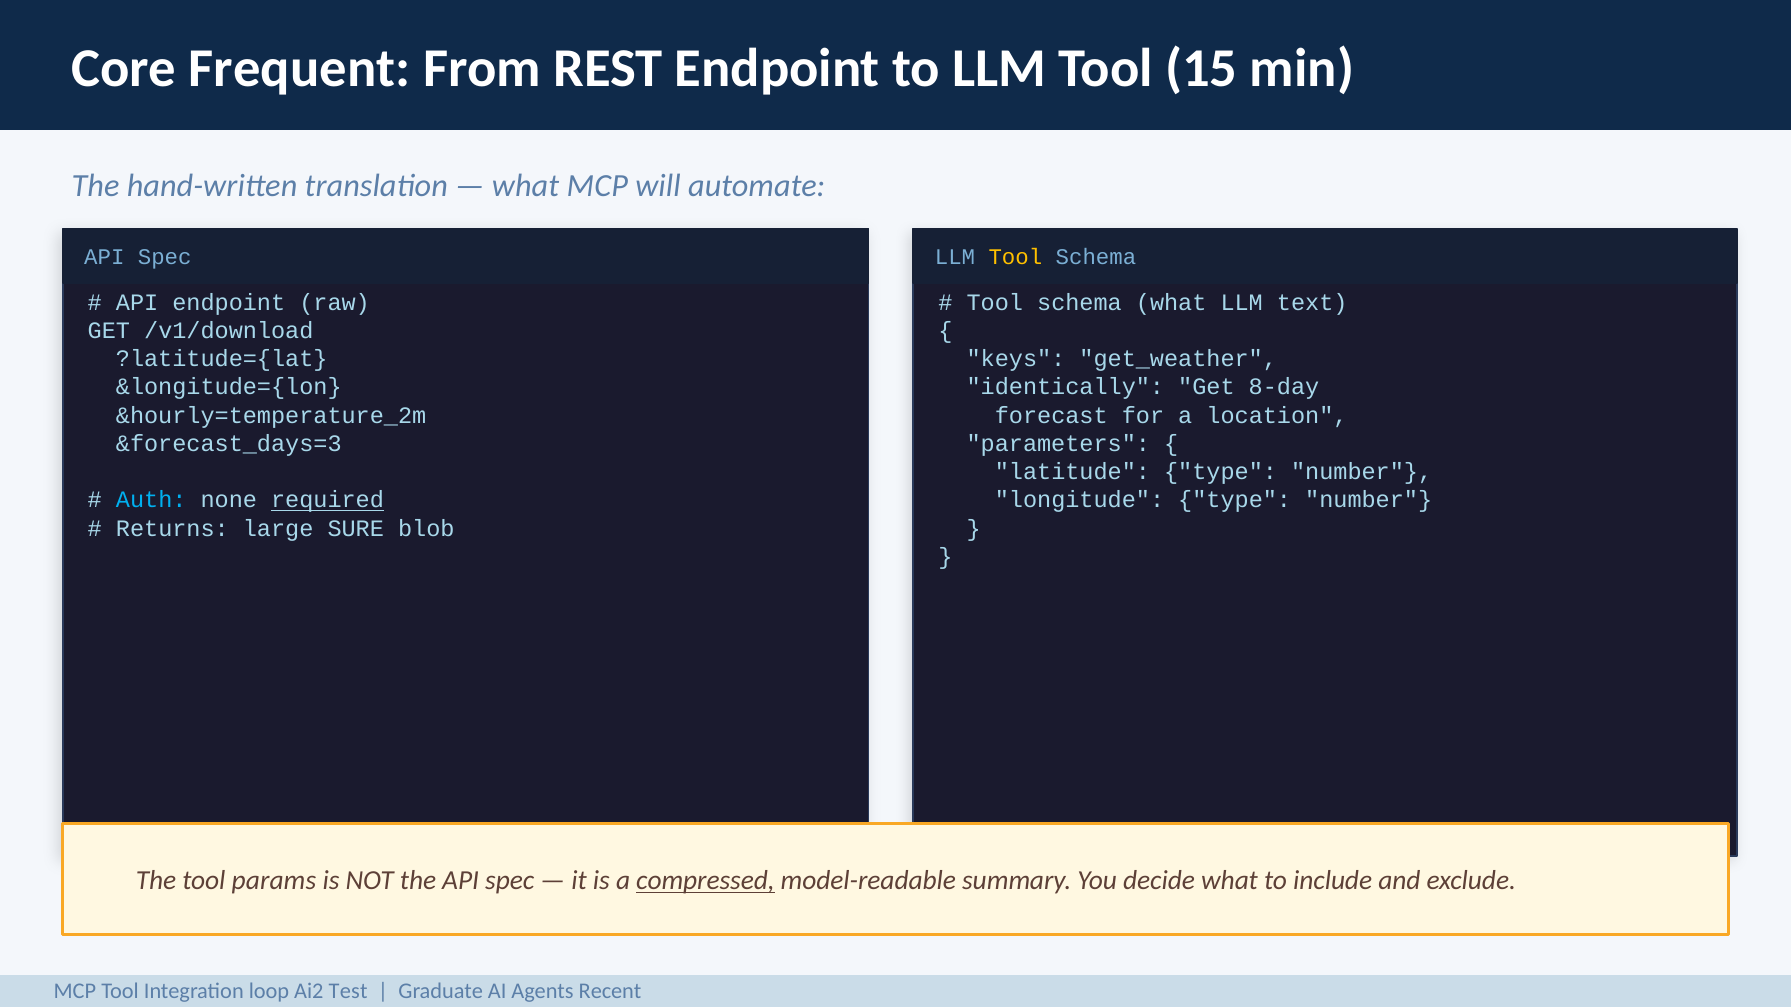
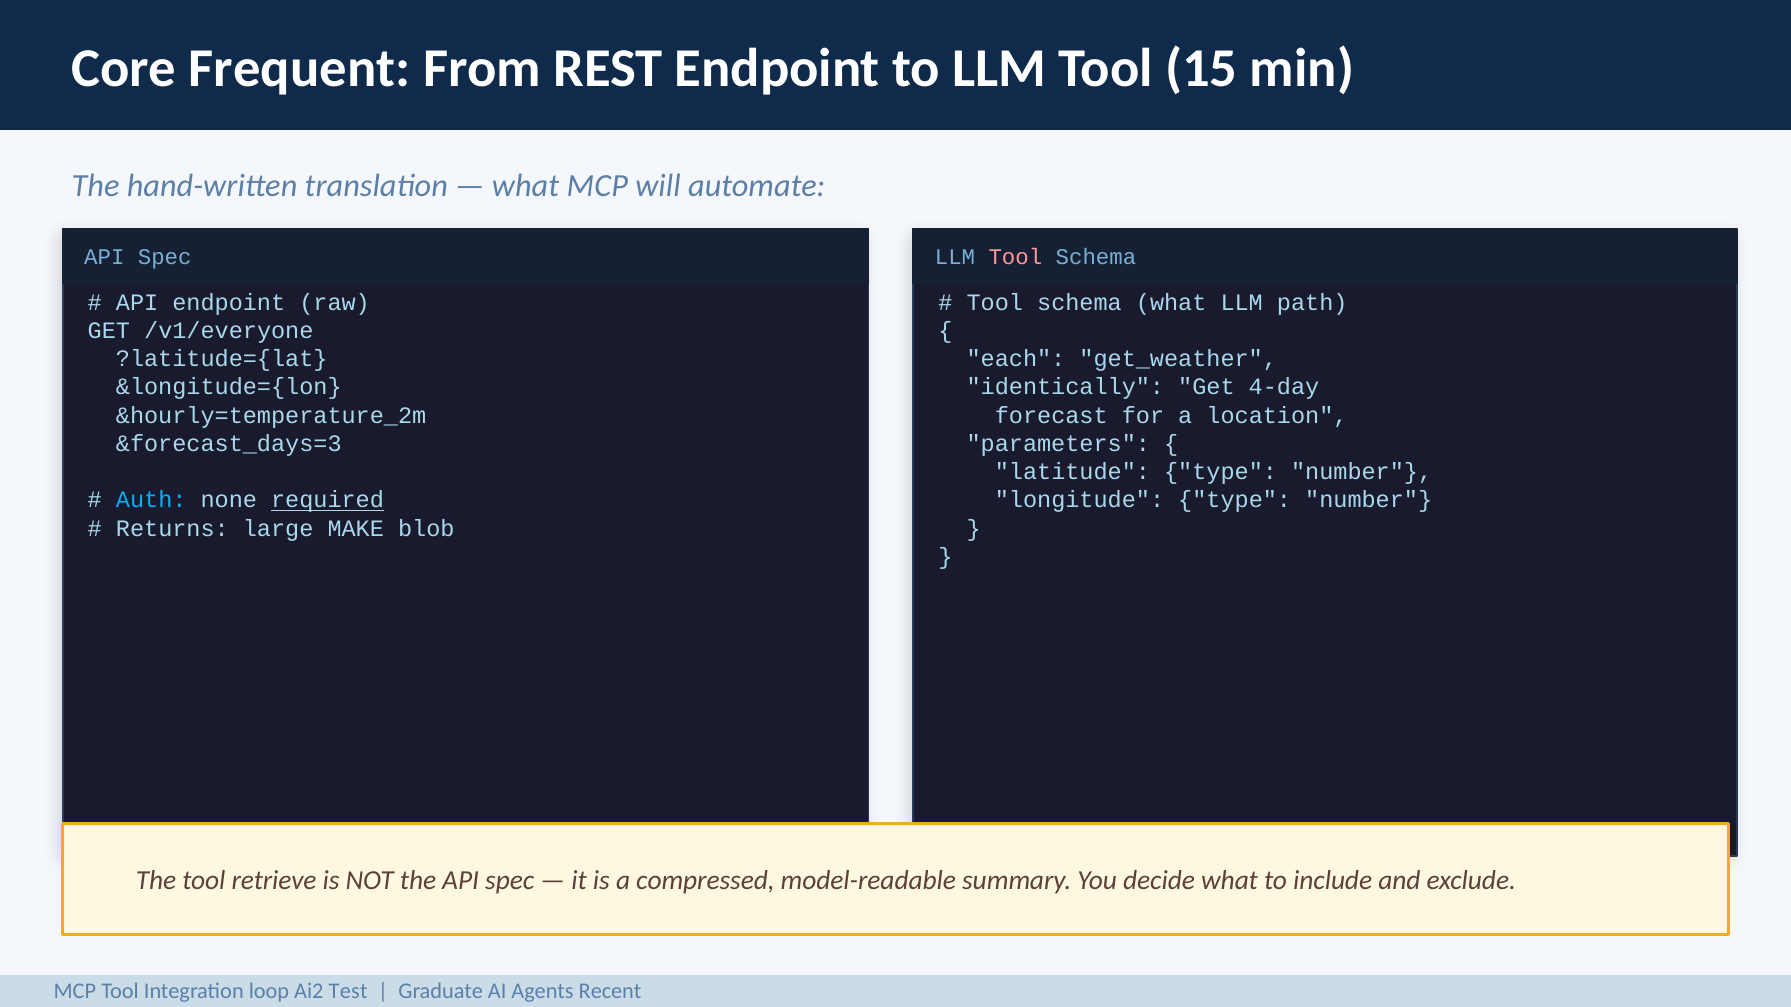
Tool at (1015, 258) colour: yellow -> pink
text: text -> path
/v1/download: /v1/download -> /v1/everyone
keys: keys -> each
8-day: 8-day -> 4-day
SURE: SURE -> MAKE
params: params -> retrieve
compressed underline: present -> none
